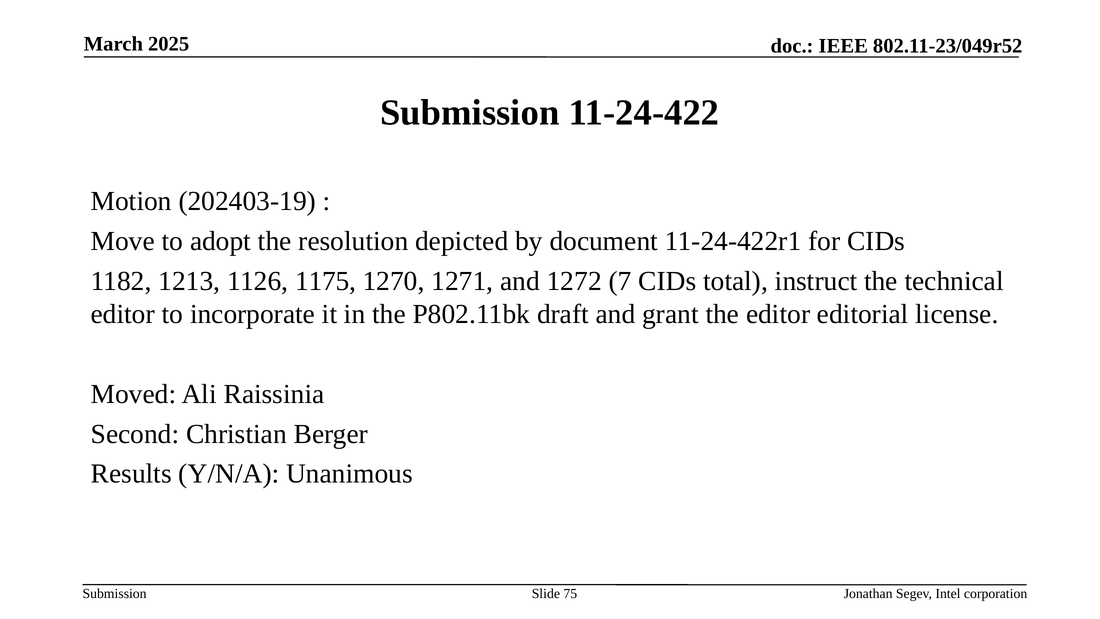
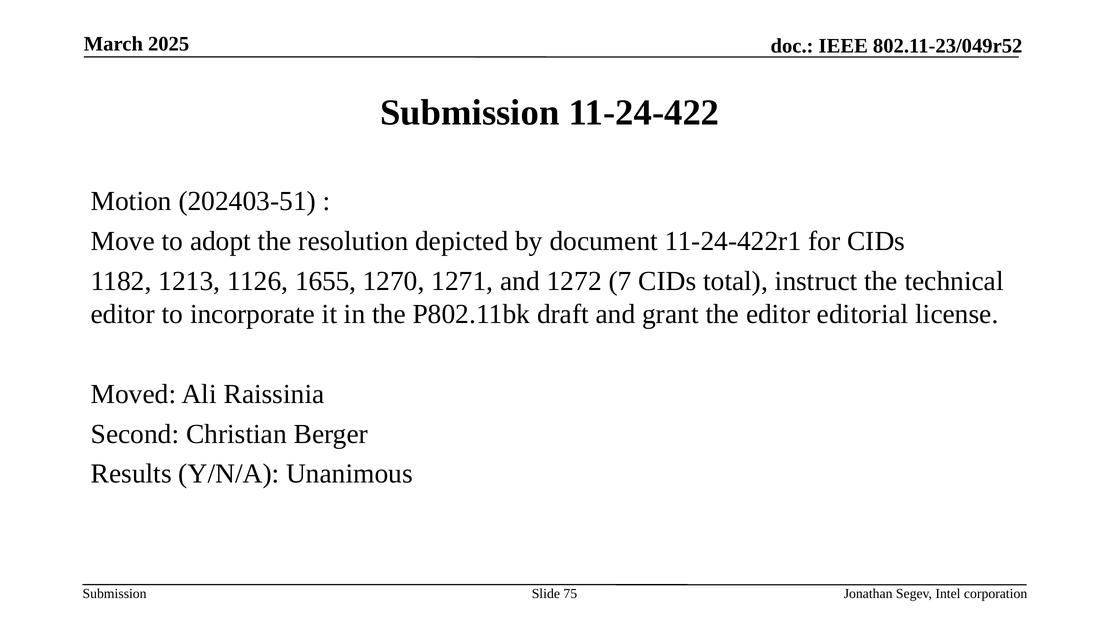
202403-19: 202403-19 -> 202403-51
1175: 1175 -> 1655
